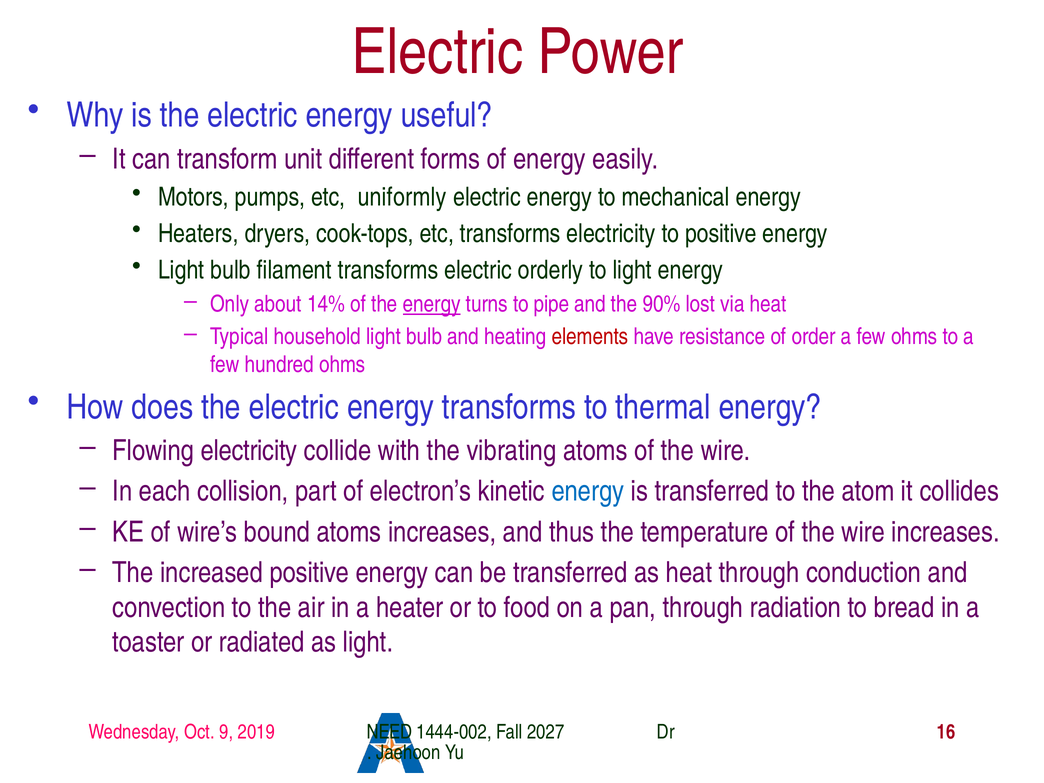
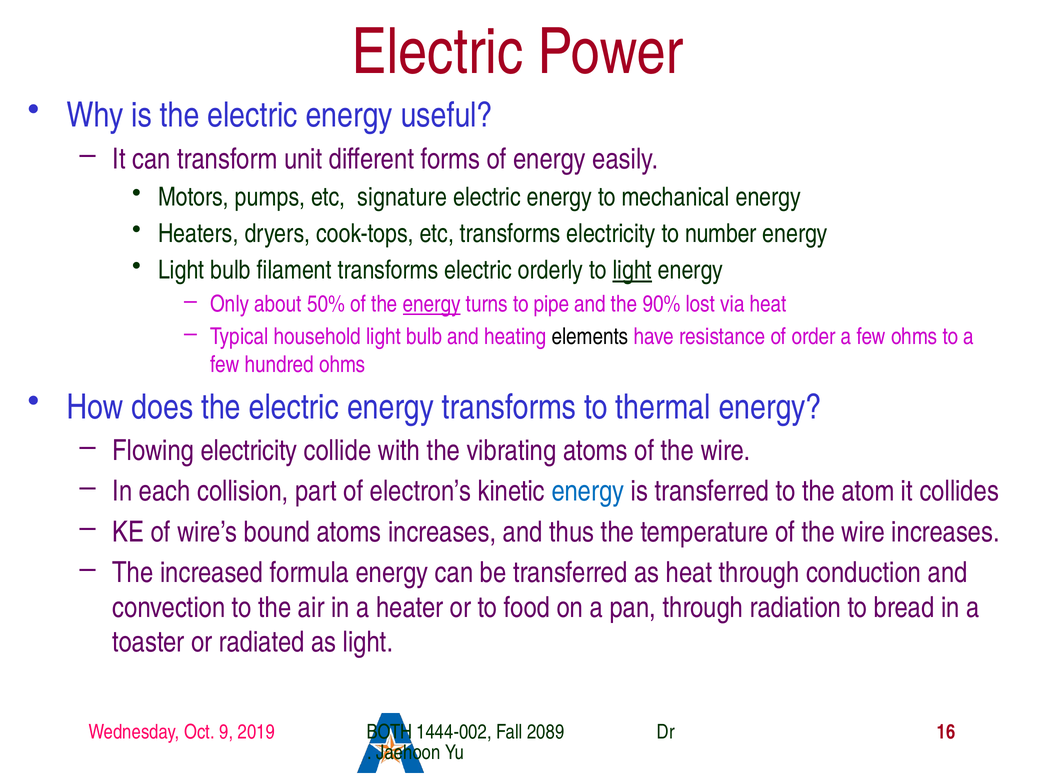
uniformly: uniformly -> signature
to positive: positive -> number
light at (632, 270) underline: none -> present
14%: 14% -> 50%
elements colour: red -> black
increased positive: positive -> formula
NEED: NEED -> BOTH
2027: 2027 -> 2089
